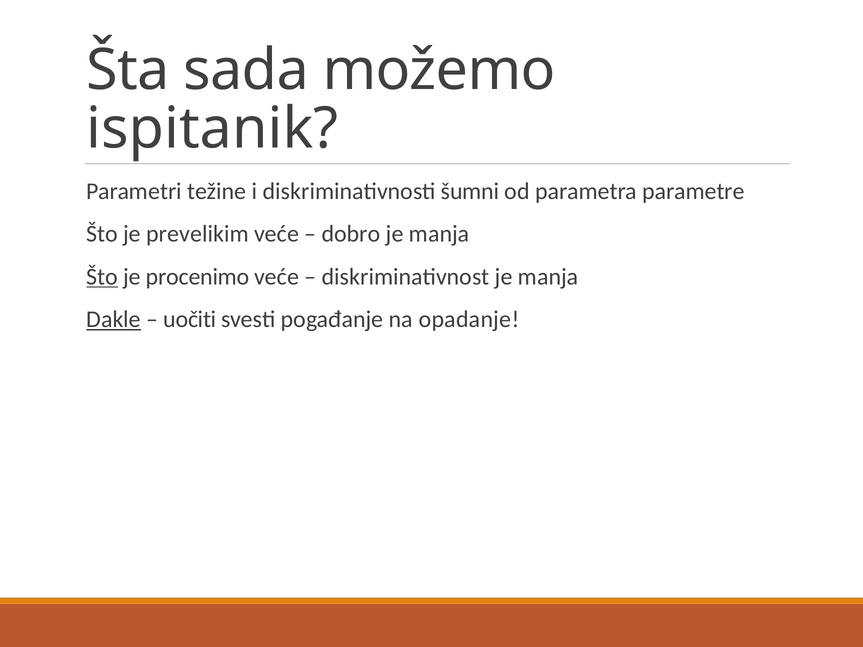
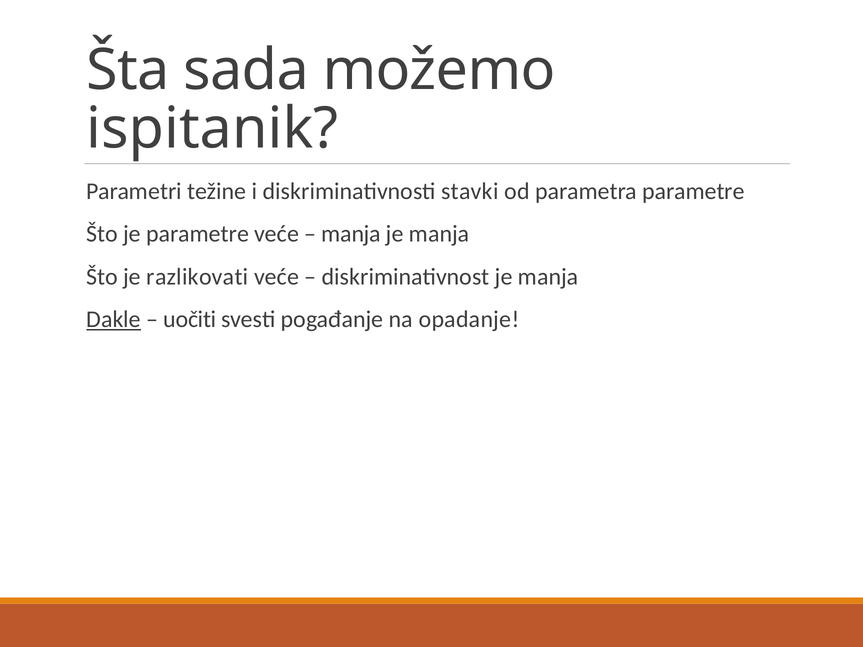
šumni: šumni -> stavki
je prevelikim: prevelikim -> parametre
dobro at (351, 234): dobro -> manja
Što at (102, 277) underline: present -> none
procenimo: procenimo -> razlikovati
